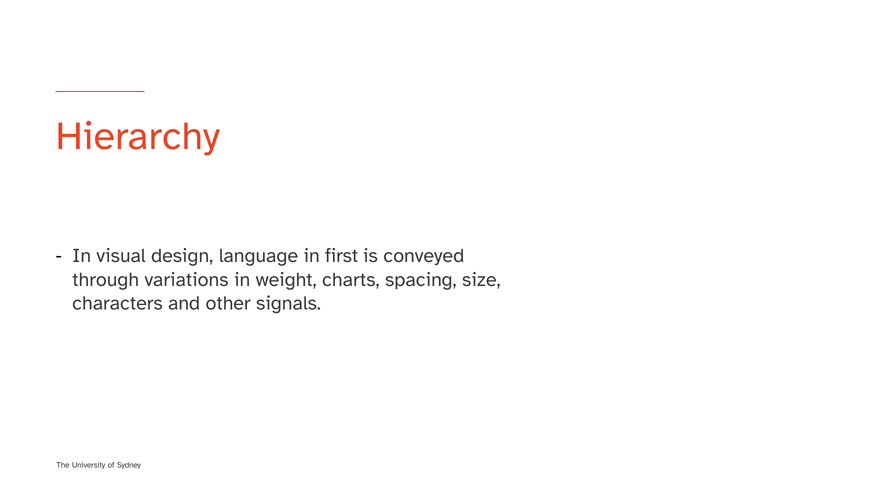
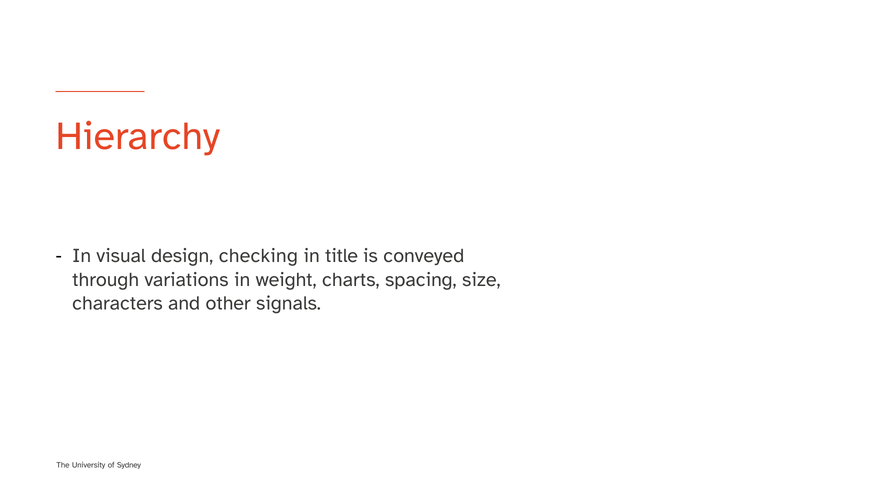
language: language -> checking
first: first -> title
